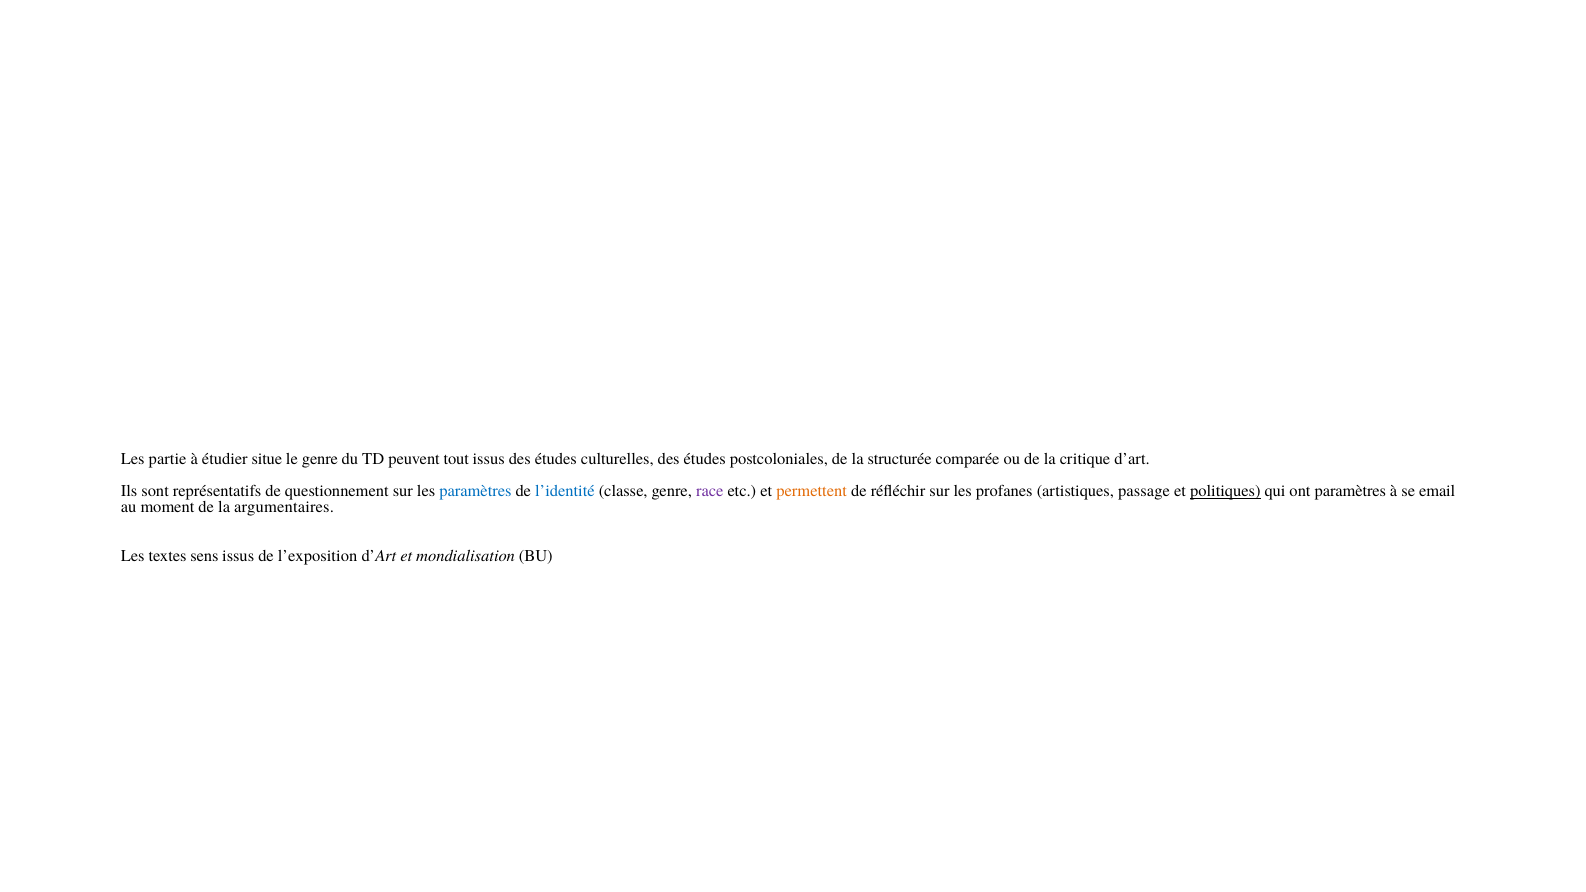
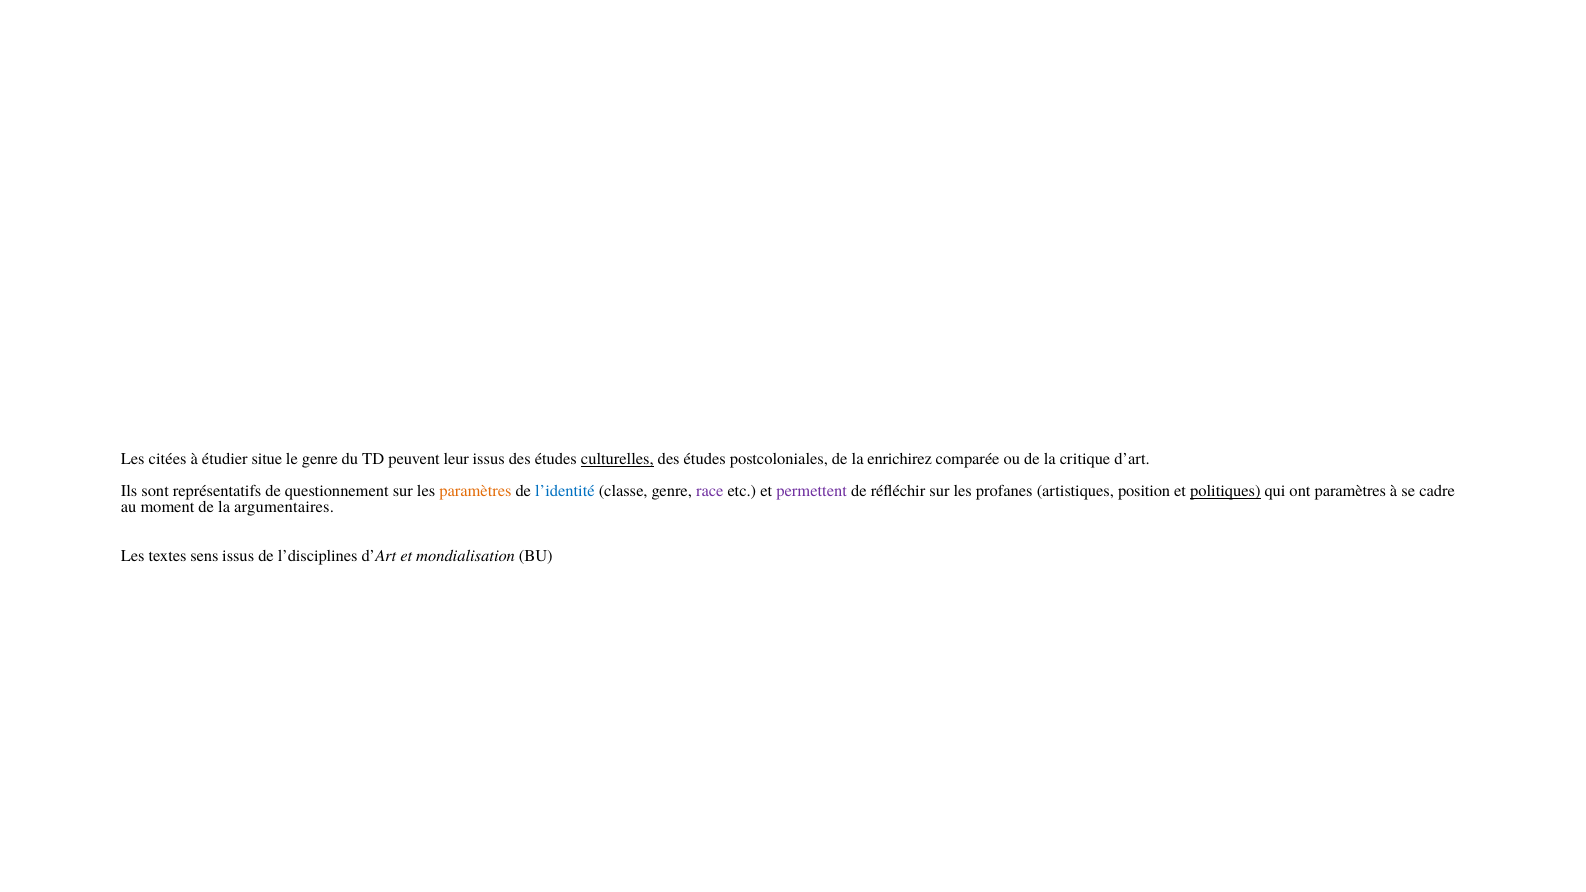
partie: partie -> citées
tout: tout -> leur
culturelles underline: none -> present
structurée: structurée -> enrichirez
paramètres at (475, 492) colour: blue -> orange
permettent colour: orange -> purple
passage: passage -> position
email: email -> cadre
l’exposition: l’exposition -> l’disciplines
